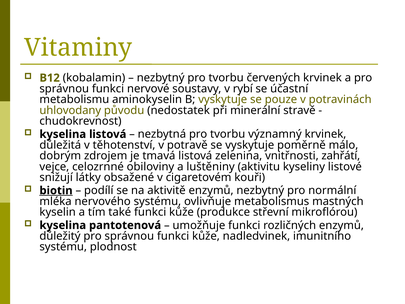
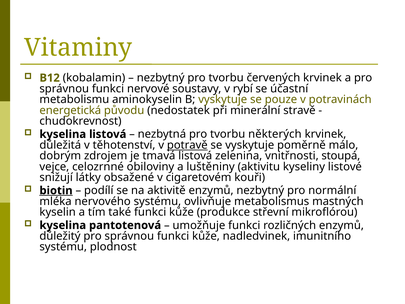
uhlovodany: uhlovodany -> energetická
významný: významný -> některých
potravě underline: none -> present
zahřátí: zahřátí -> stoupá
